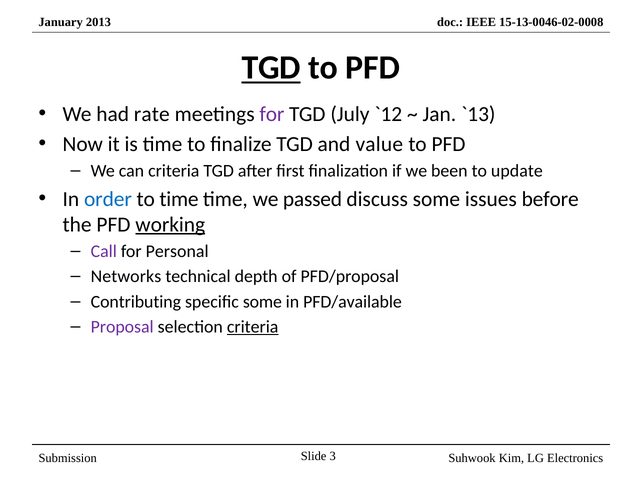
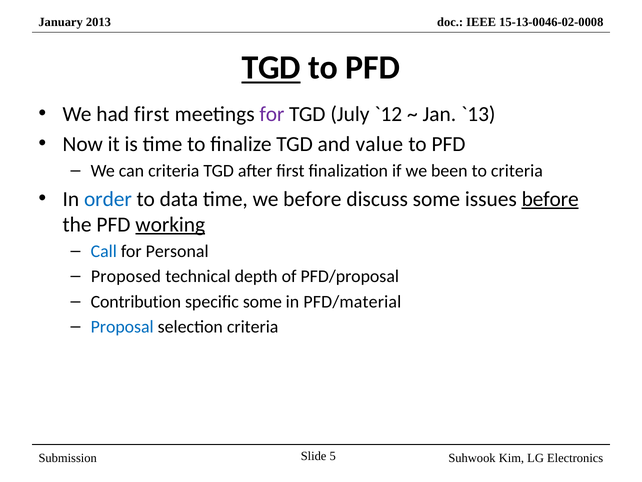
had rate: rate -> first
to update: update -> criteria
to time: time -> data
we passed: passed -> before
before at (550, 199) underline: none -> present
Call colour: purple -> blue
Networks: Networks -> Proposed
Contributing: Contributing -> Contribution
PFD/available: PFD/available -> PFD/material
Proposal colour: purple -> blue
criteria at (253, 326) underline: present -> none
3: 3 -> 5
